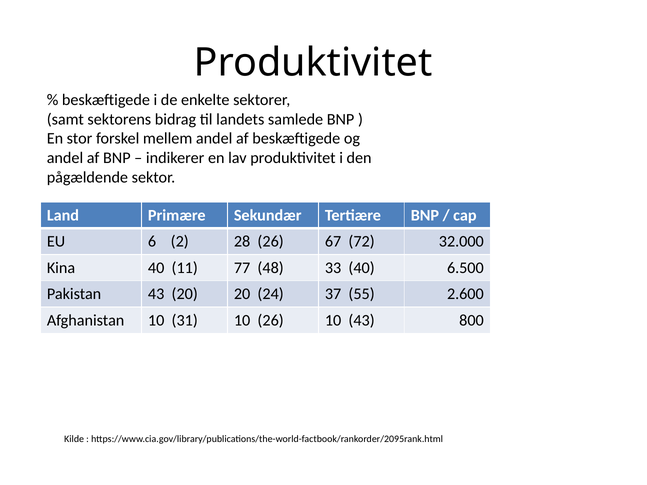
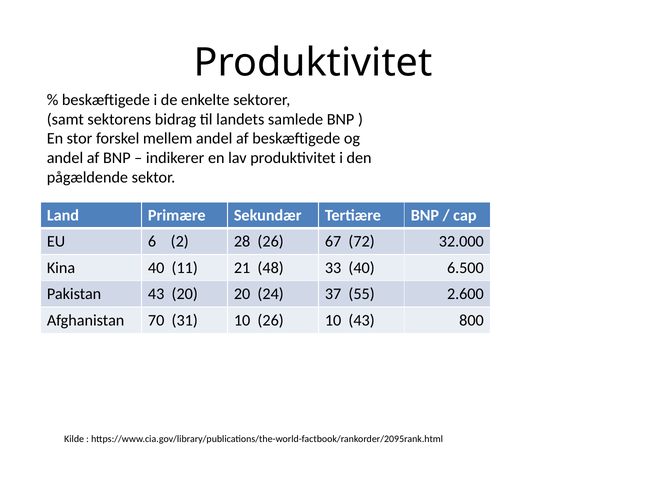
77: 77 -> 21
Afghanistan 10: 10 -> 70
